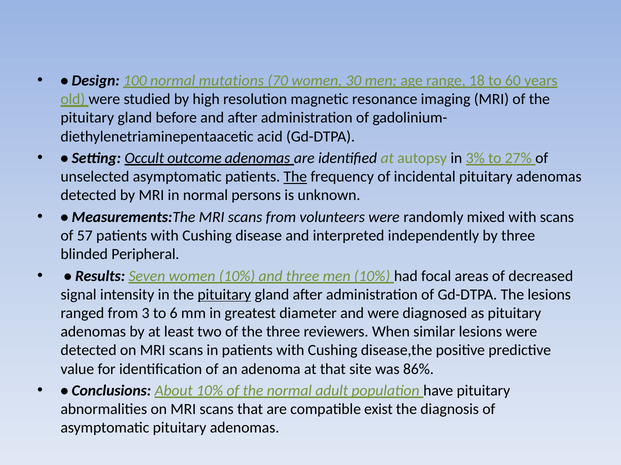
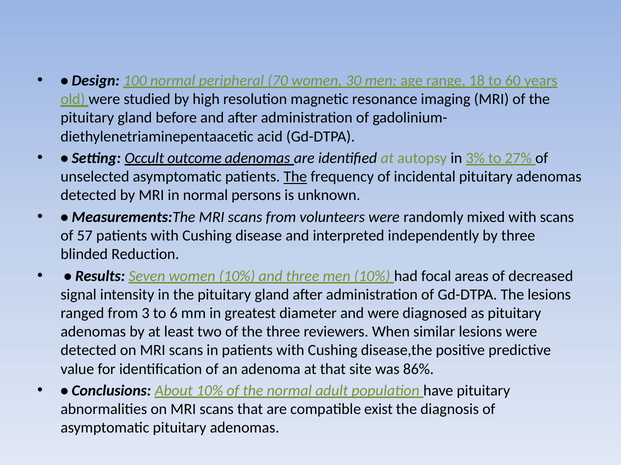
mutations: mutations -> peripheral
Peripheral: Peripheral -> Reduction
pituitary at (224, 295) underline: present -> none
